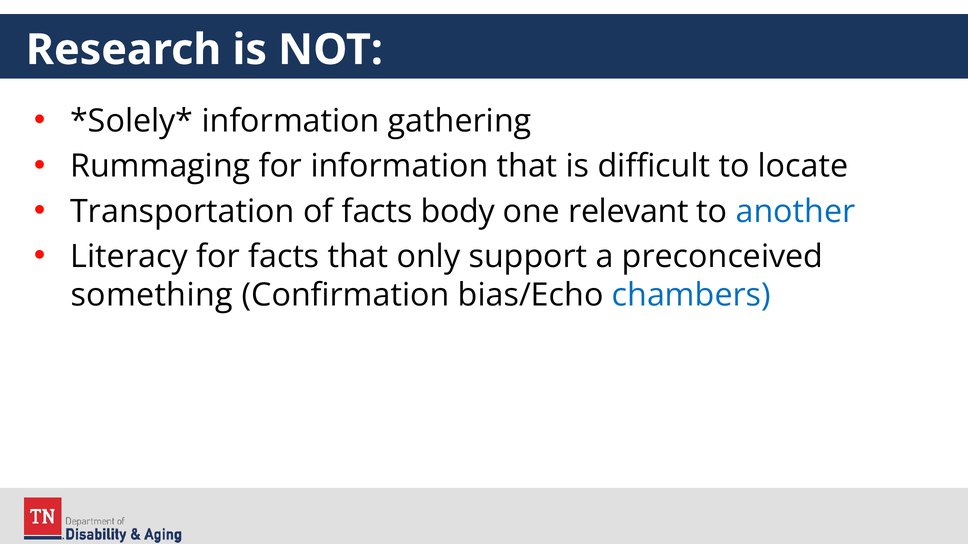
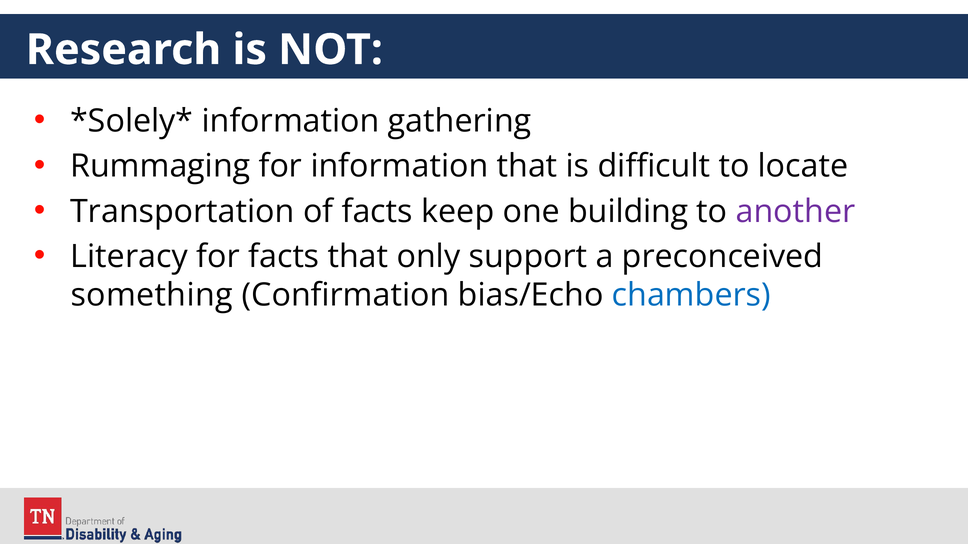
body: body -> keep
relevant: relevant -> building
another colour: blue -> purple
